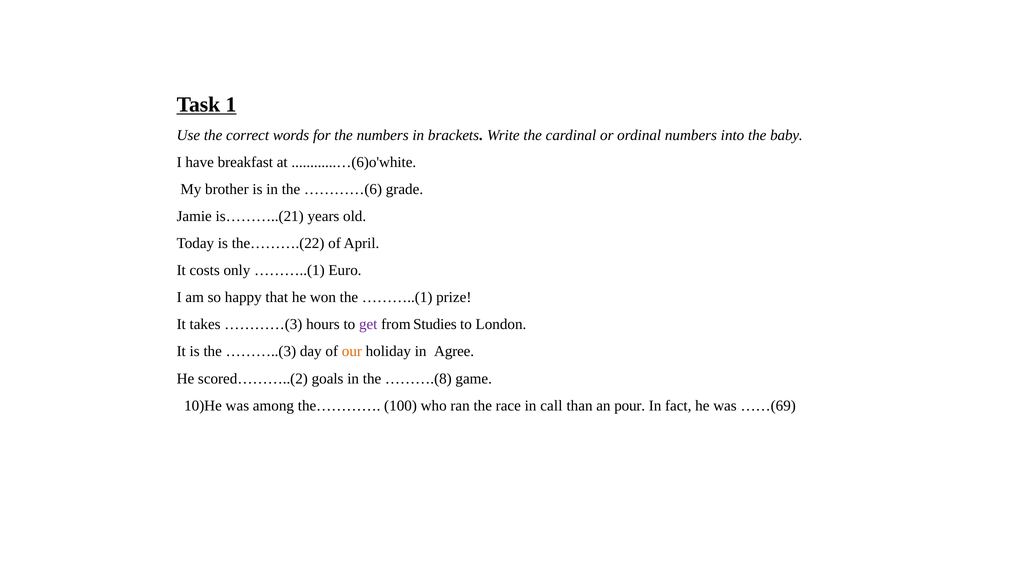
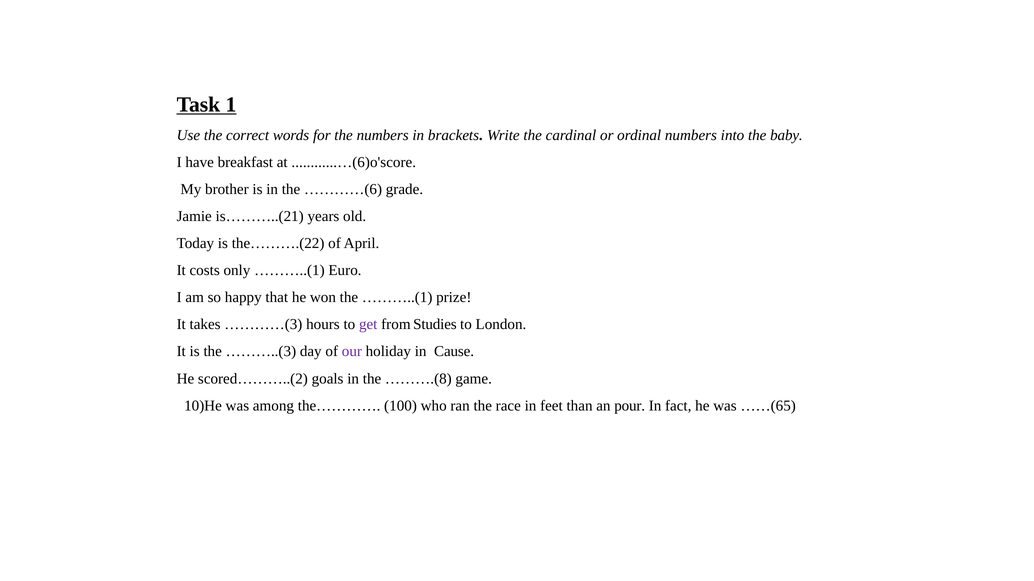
............…(6)o'white: ............…(6)o'white -> ............…(6)o'score
our colour: orange -> purple
Agree: Agree -> Cause
call: call -> feet
……(69: ……(69 -> ……(65
